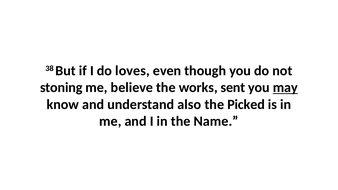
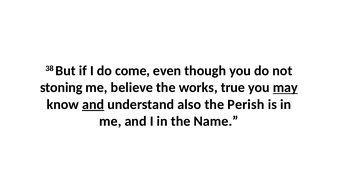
loves: loves -> come
sent: sent -> true
and at (93, 104) underline: none -> present
Picked: Picked -> Perish
